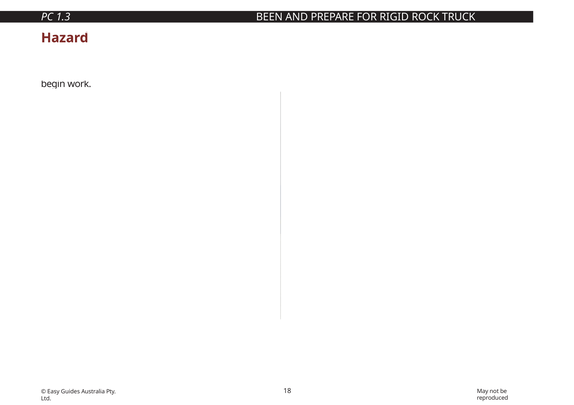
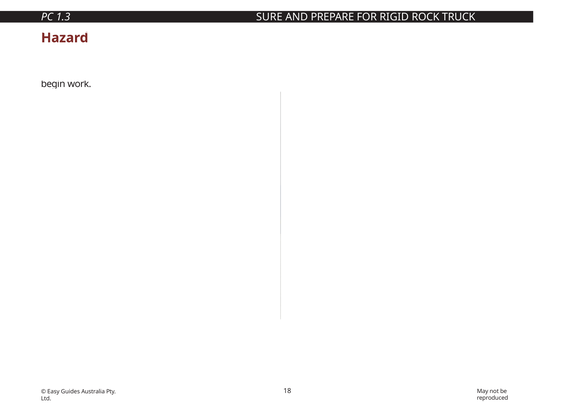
BEEN: BEEN -> SURE
